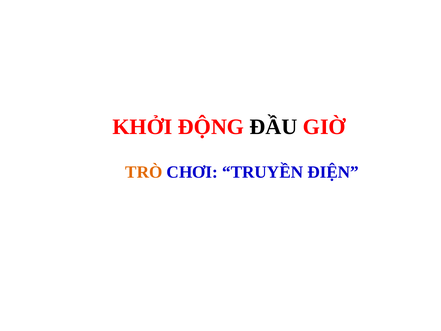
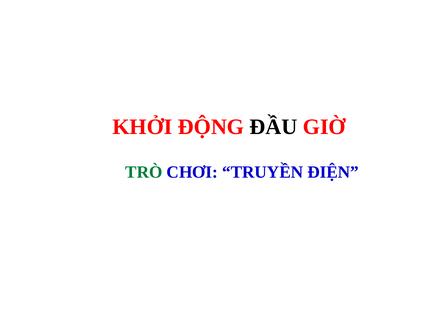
TRÒ colour: orange -> green
